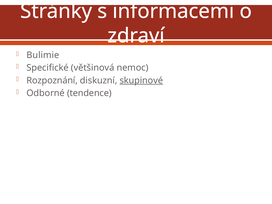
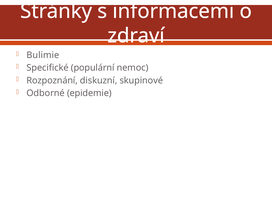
většinová: většinová -> populární
skupinové underline: present -> none
tendence: tendence -> epidemie
